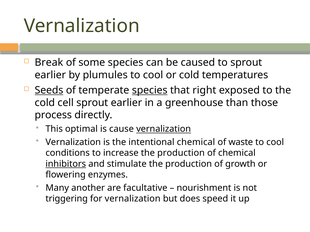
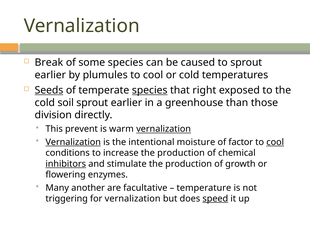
cell: cell -> soil
process: process -> division
optimal: optimal -> prevent
cause: cause -> warm
Vernalization at (73, 142) underline: none -> present
intentional chemical: chemical -> moisture
waste: waste -> factor
cool at (275, 142) underline: none -> present
nourishment: nourishment -> temperature
speed underline: none -> present
